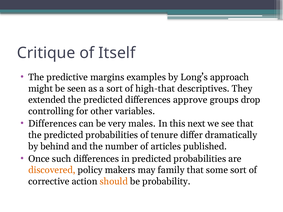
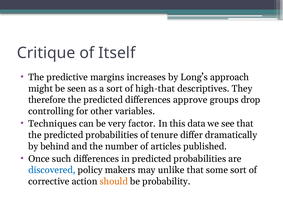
examples: examples -> increases
extended: extended -> therefore
Differences at (53, 124): Differences -> Techniques
males: males -> factor
next: next -> data
discovered colour: orange -> blue
family: family -> unlike
